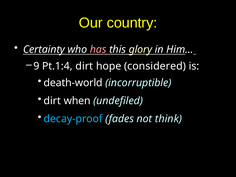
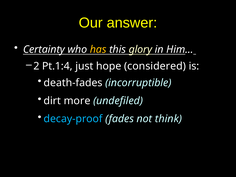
country: country -> answer
has colour: pink -> yellow
9: 9 -> 2
Pt.1:4 dirt: dirt -> just
death-world: death-world -> death-fades
when: when -> more
